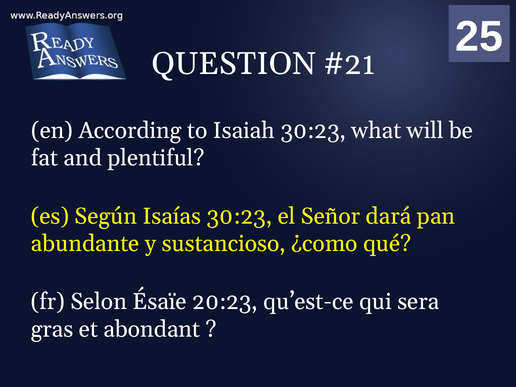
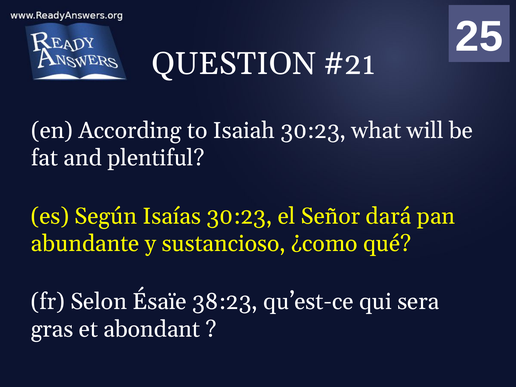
20:23: 20:23 -> 38:23
